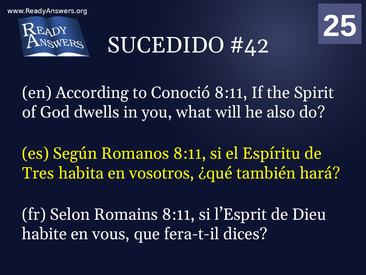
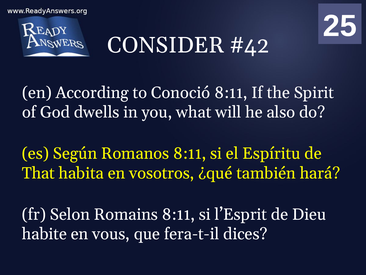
SUCEDIDO: SUCEDIDO -> CONSIDER
Tres: Tres -> That
